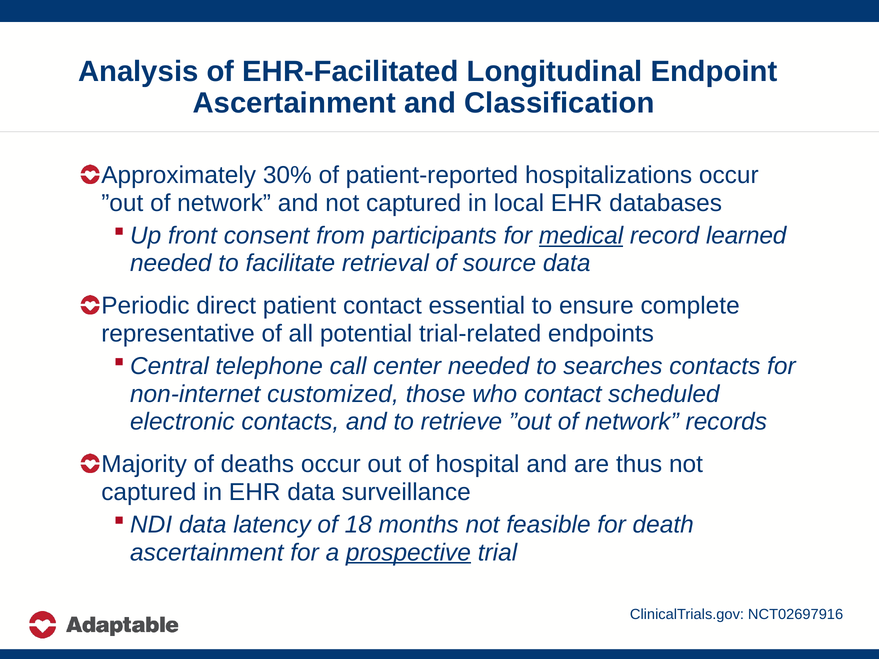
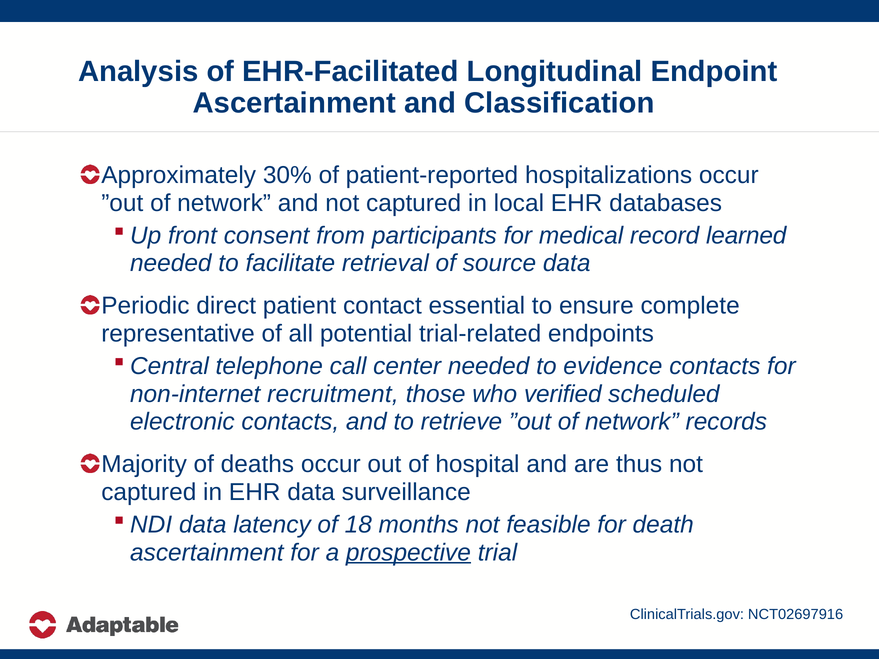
medical underline: present -> none
searches: searches -> evidence
customized: customized -> recruitment
who contact: contact -> verified
